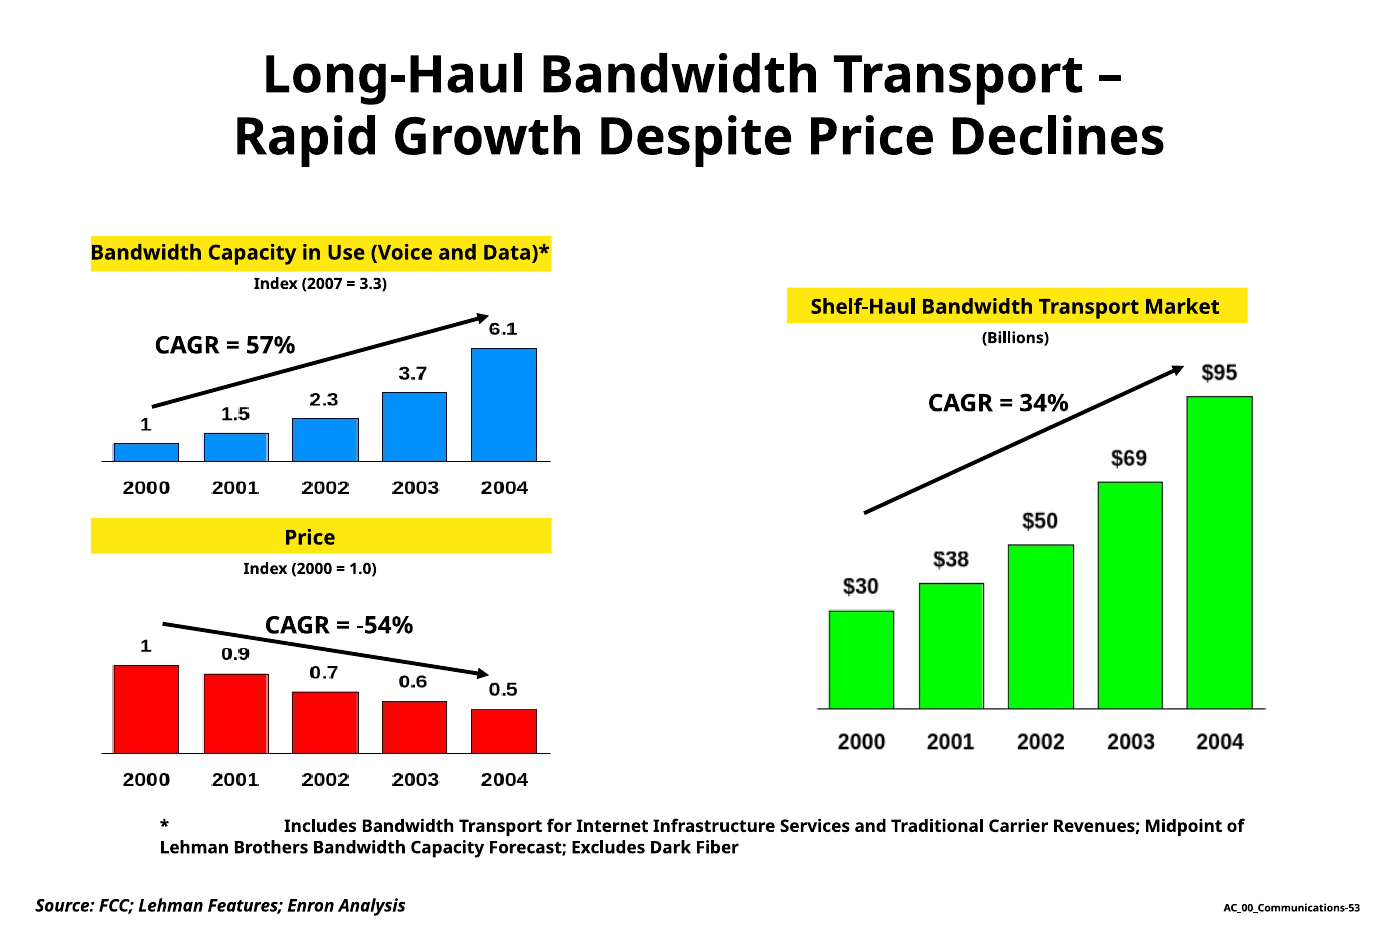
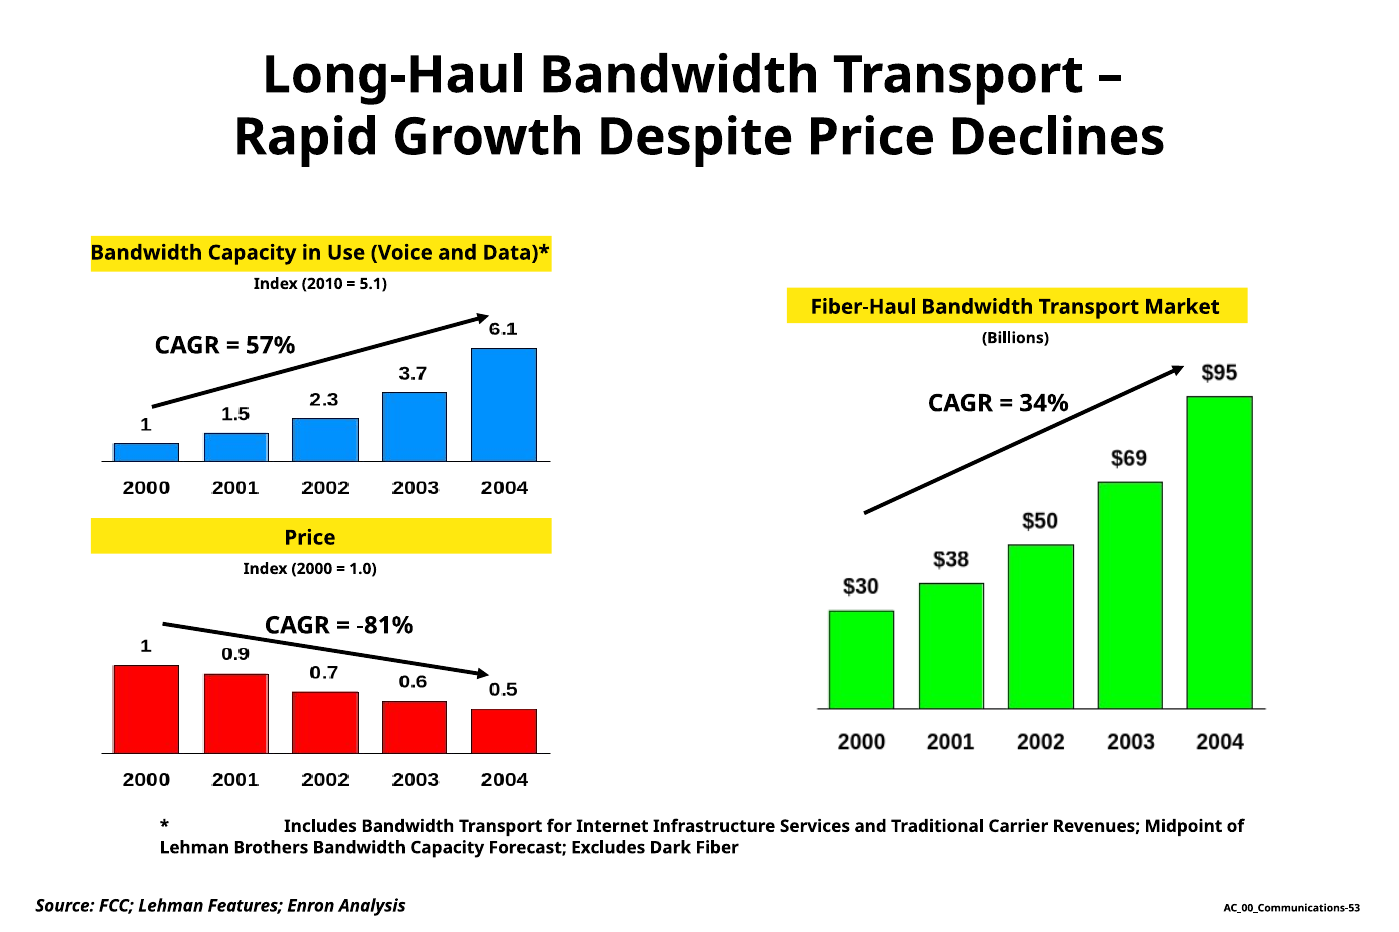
2007: 2007 -> 2010
3.3: 3.3 -> 5.1
Shelf-Haul: Shelf-Haul -> Fiber-Haul
-54%: -54% -> -81%
